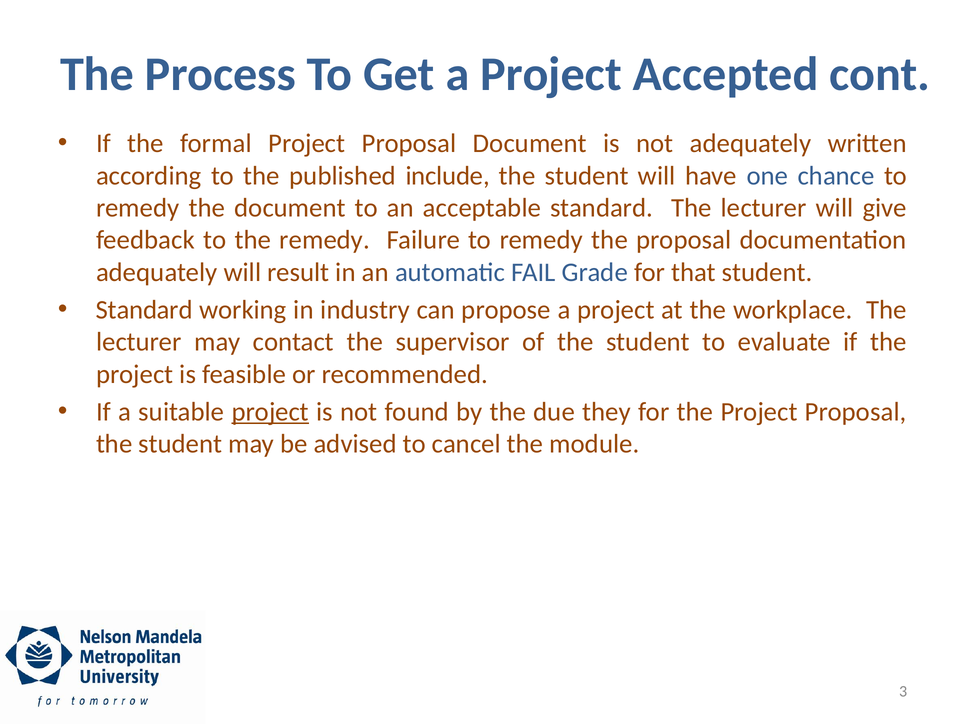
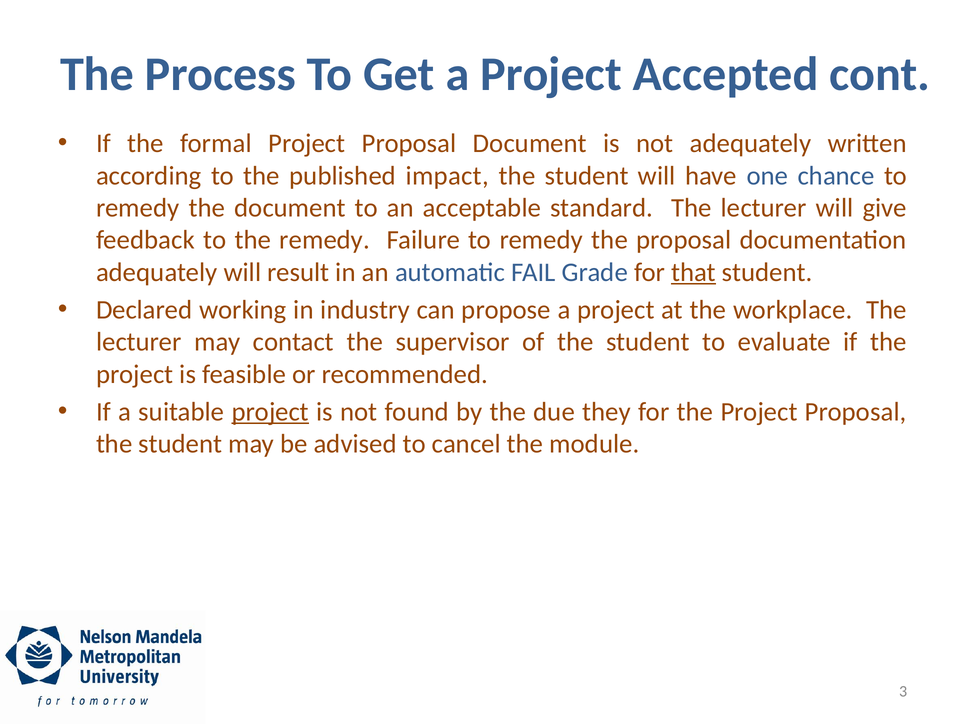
include: include -> impact
that underline: none -> present
Standard at (144, 310): Standard -> Declared
